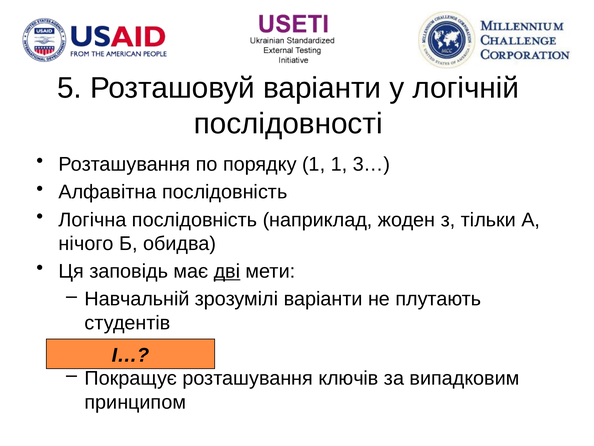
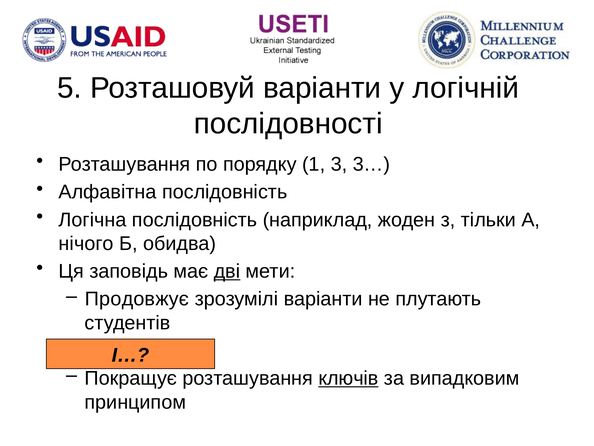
1 1: 1 -> 3
Навчальній: Навчальній -> Продовжує
ключів underline: none -> present
